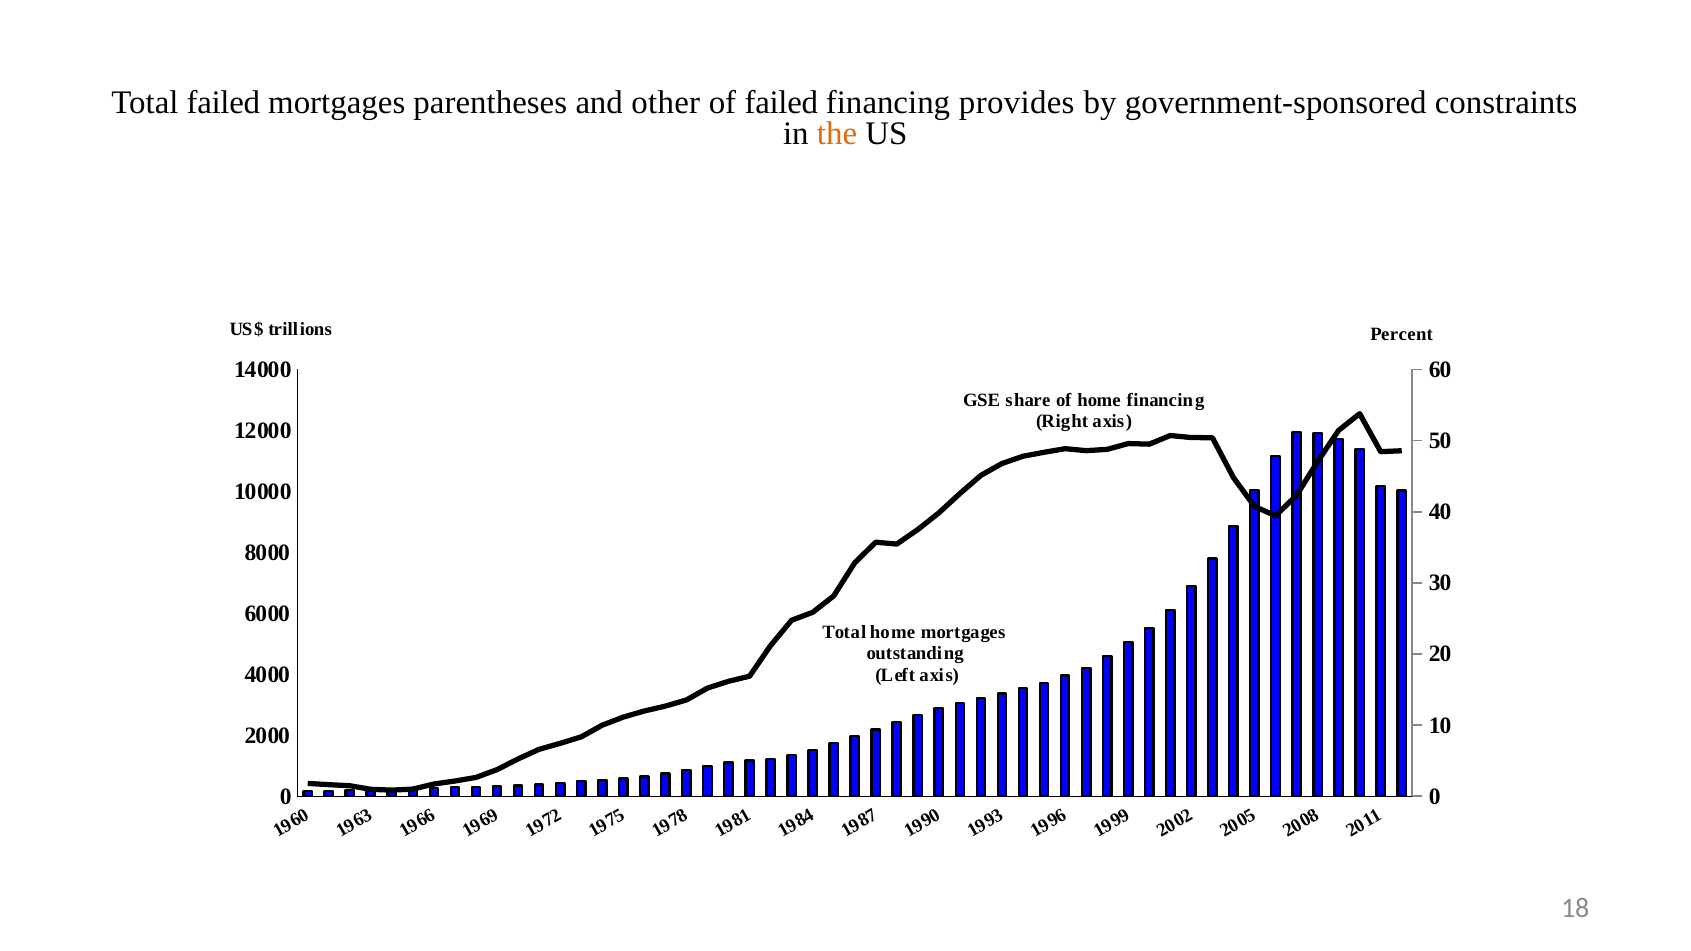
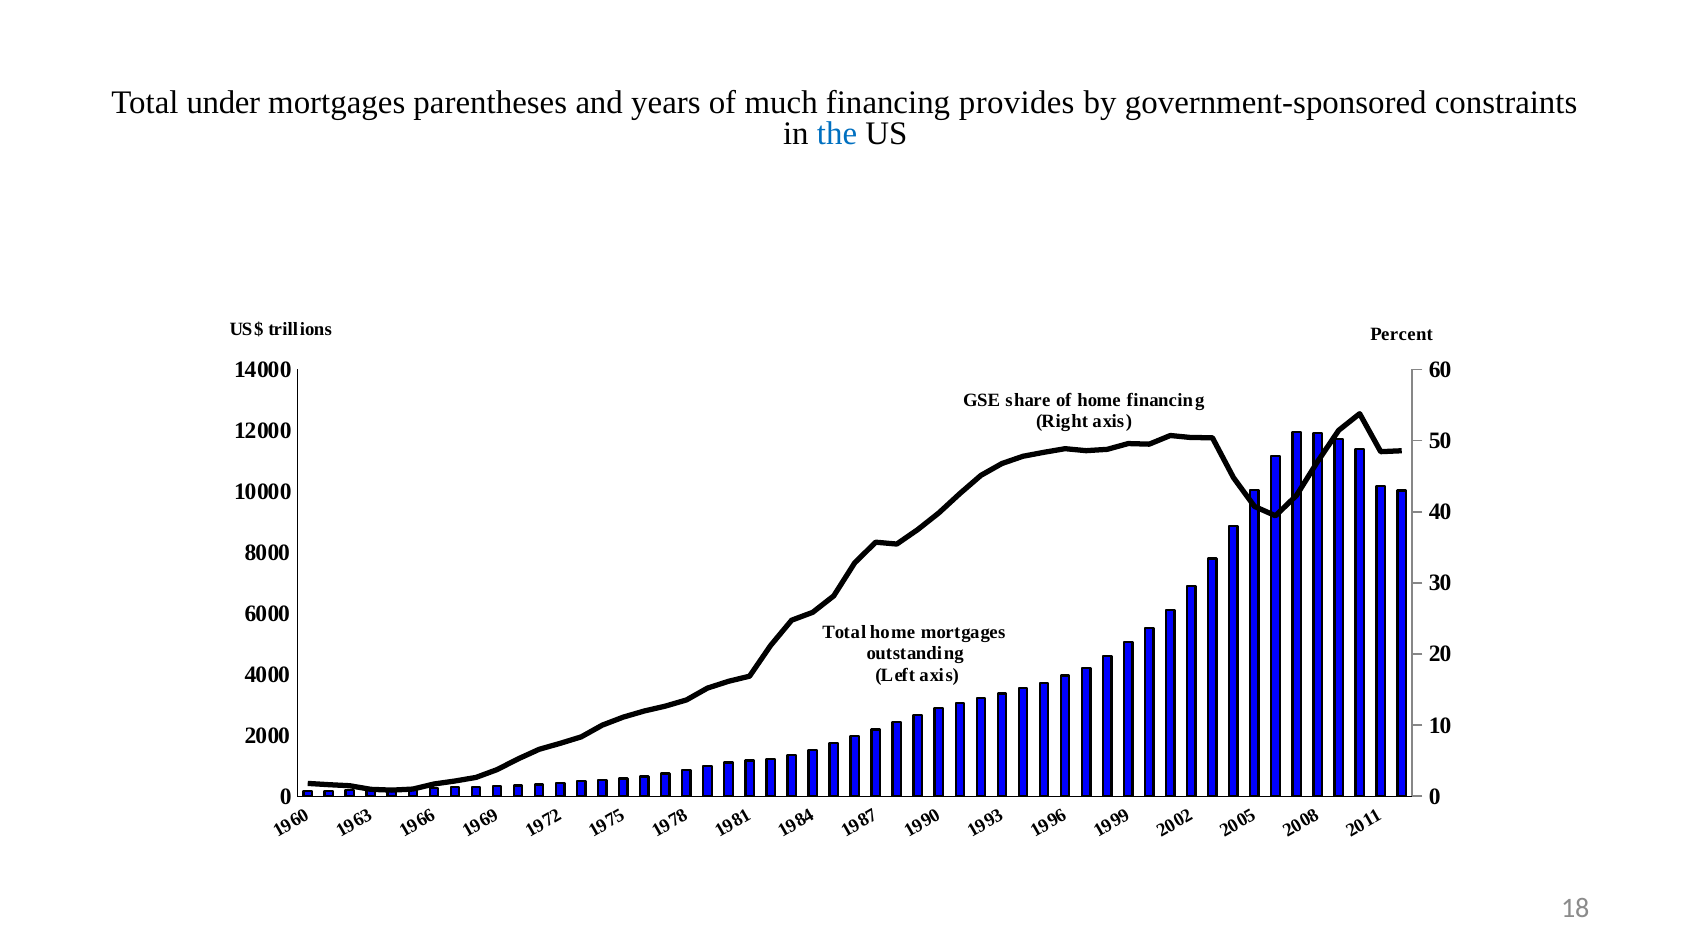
Total failed: failed -> under
other: other -> years
of failed: failed -> much
the colour: orange -> blue
